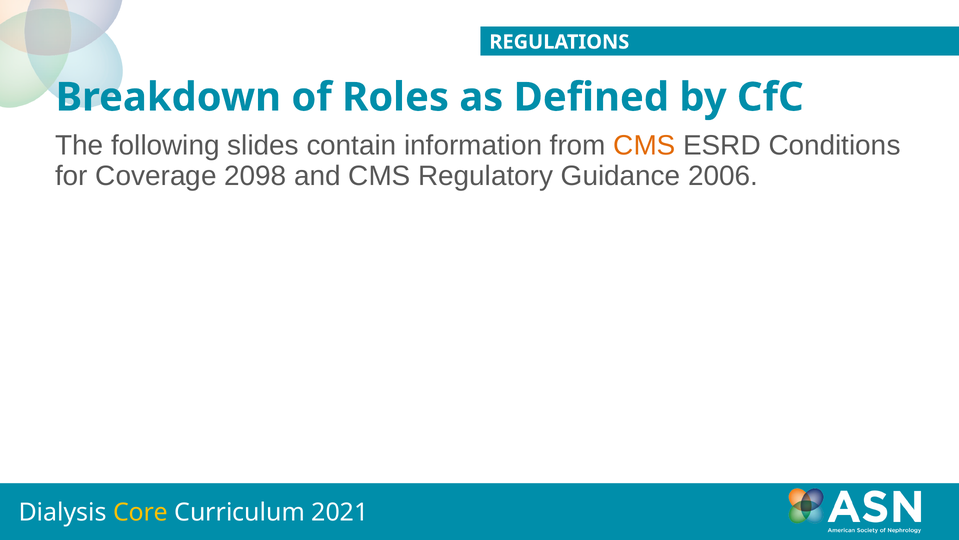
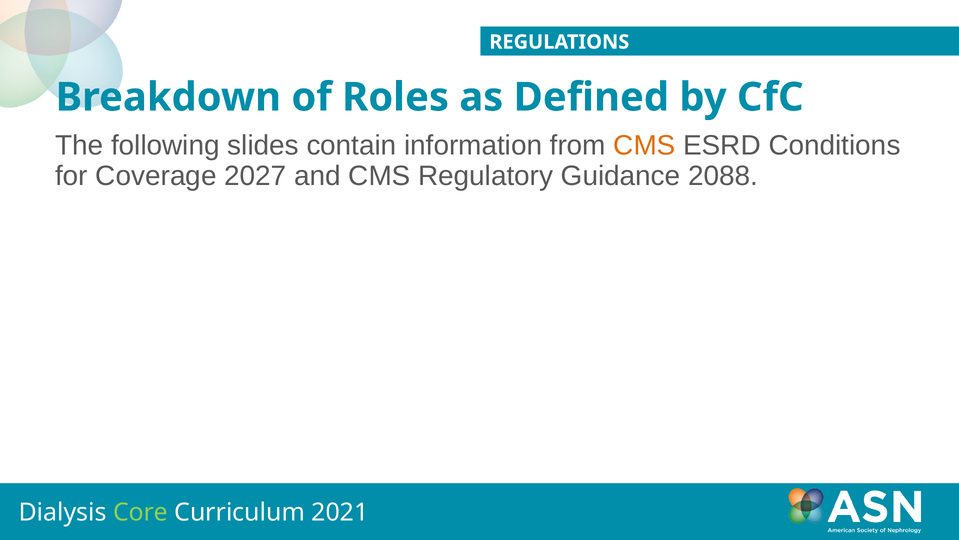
2098: 2098 -> 2027
2006: 2006 -> 2088
Core colour: yellow -> light green
